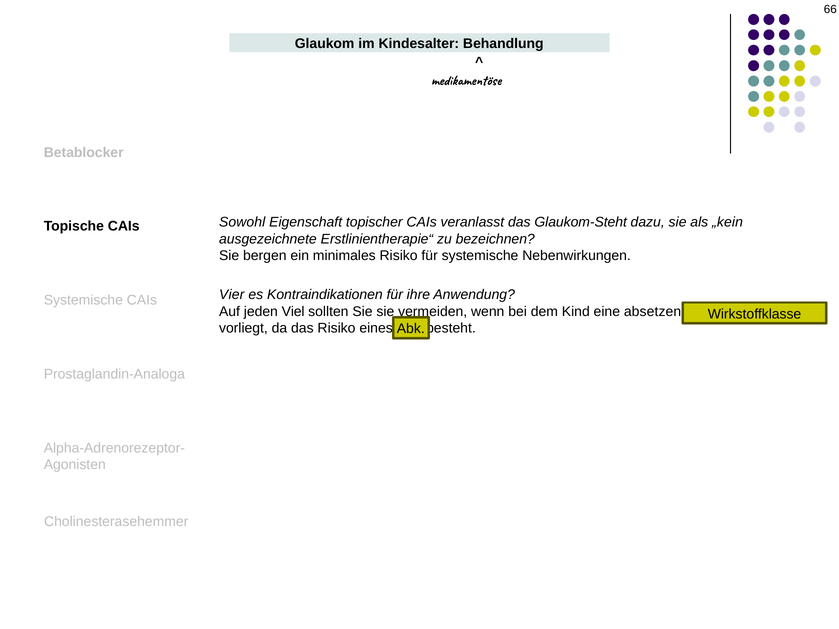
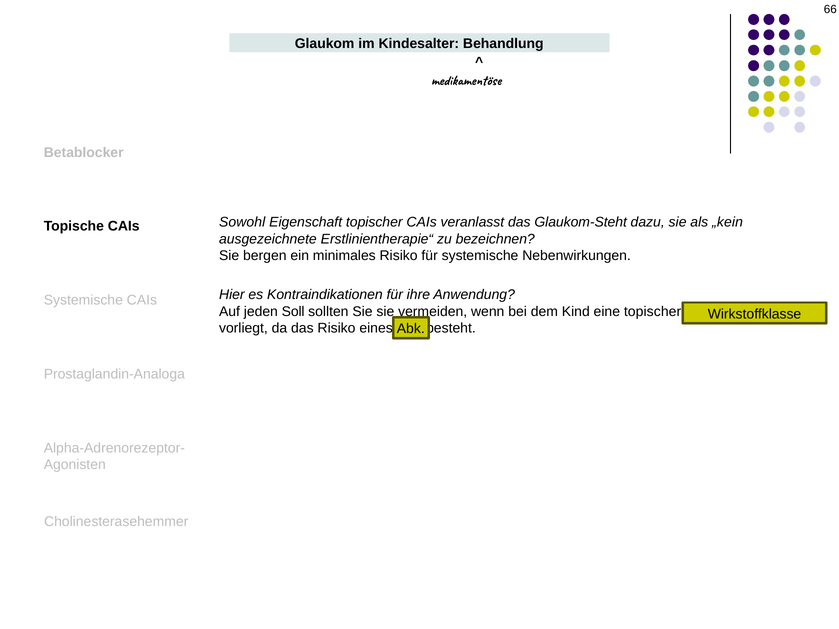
Vier: Vier -> Hier
Viel: Viel -> Soll
eine absetzen: absetzen -> topischer
